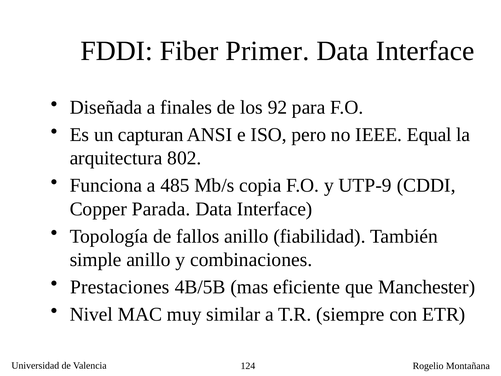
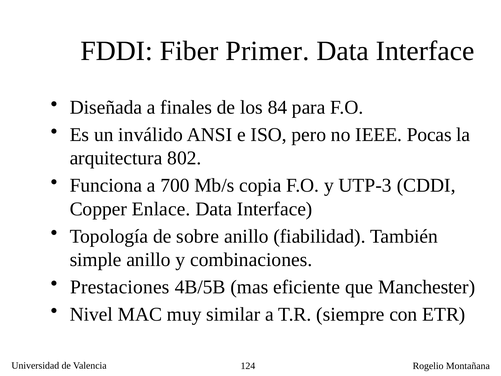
92: 92 -> 84
capturan: capturan -> inválido
Equal: Equal -> Pocas
485: 485 -> 700
UTP-9: UTP-9 -> UTP-3
Parada: Parada -> Enlace
fallos: fallos -> sobre
